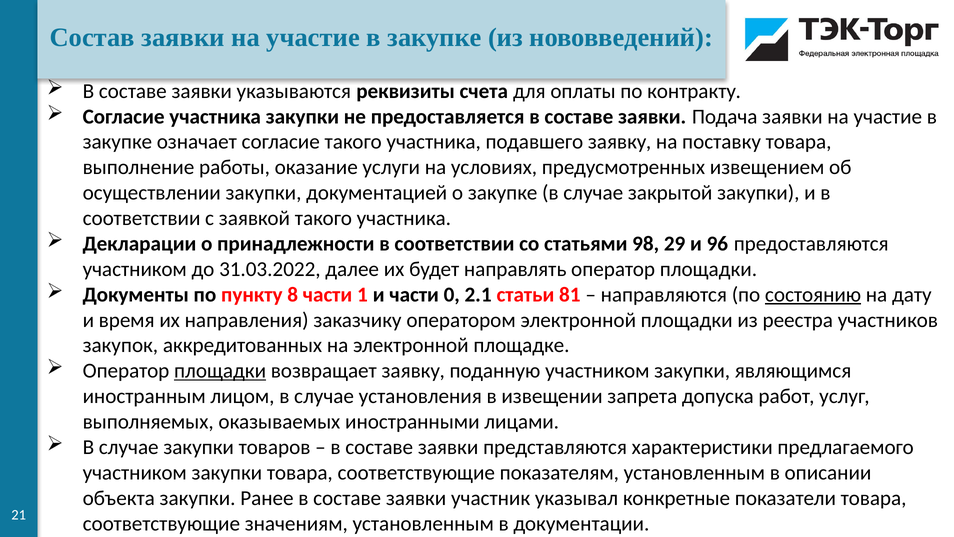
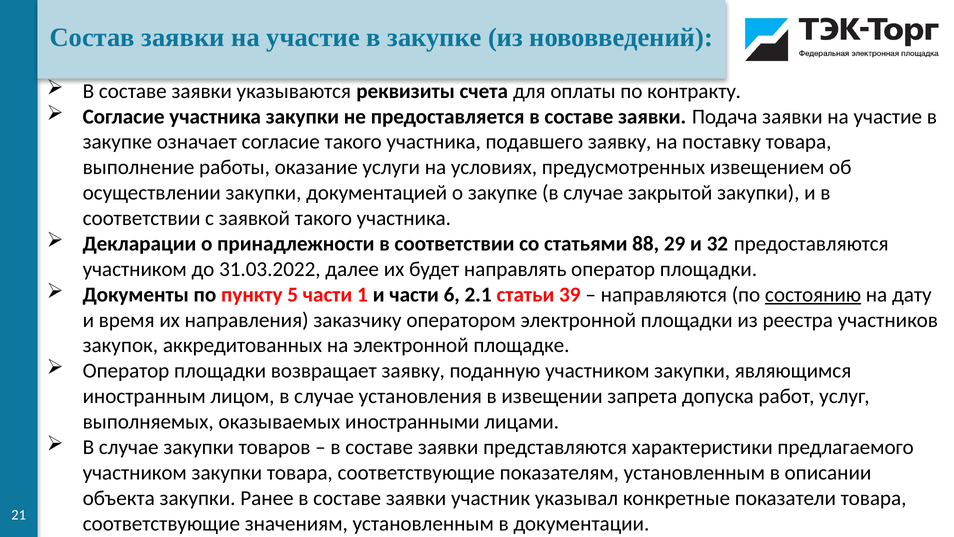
98: 98 -> 88
96: 96 -> 32
8: 8 -> 5
0: 0 -> 6
81: 81 -> 39
площадки at (220, 371) underline: present -> none
